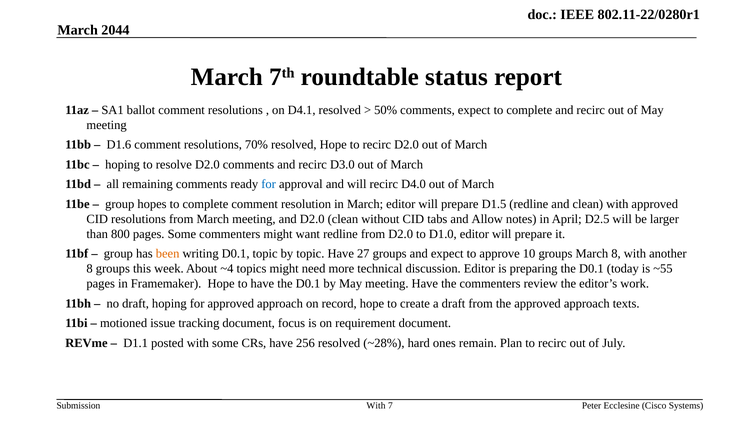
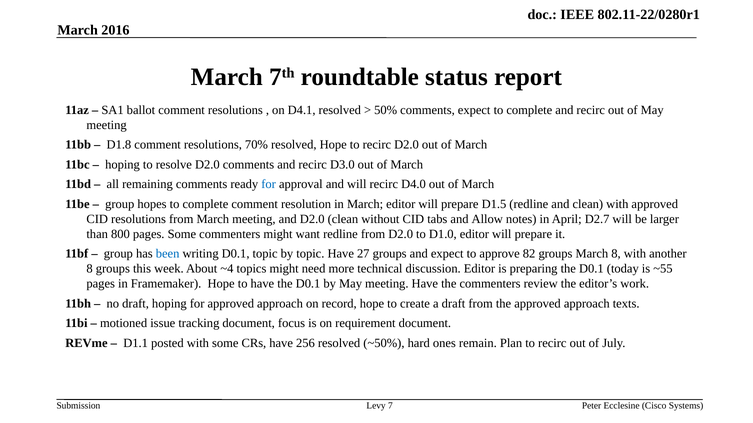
2044: 2044 -> 2016
D1.6: D1.6 -> D1.8
D2.5: D2.5 -> D2.7
been colour: orange -> blue
10: 10 -> 82
~28%: ~28% -> ~50%
With at (376, 406): With -> Levy
